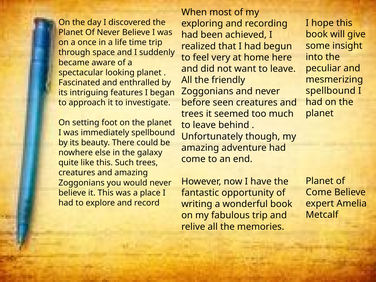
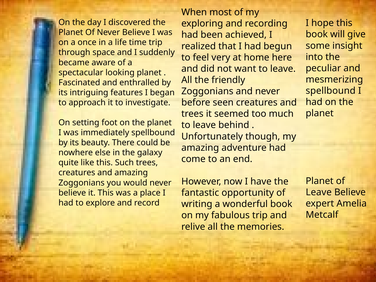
Come at (319, 192): Come -> Leave
